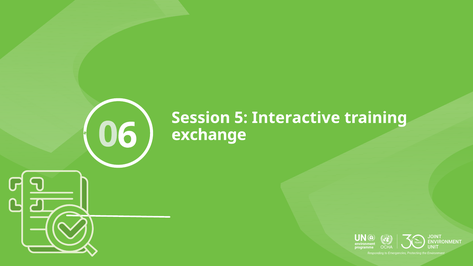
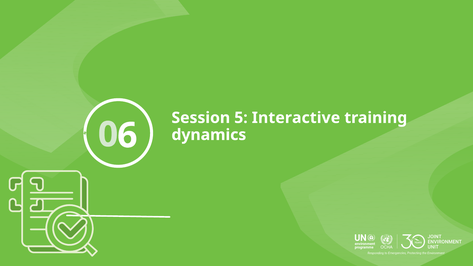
exchange: exchange -> dynamics
